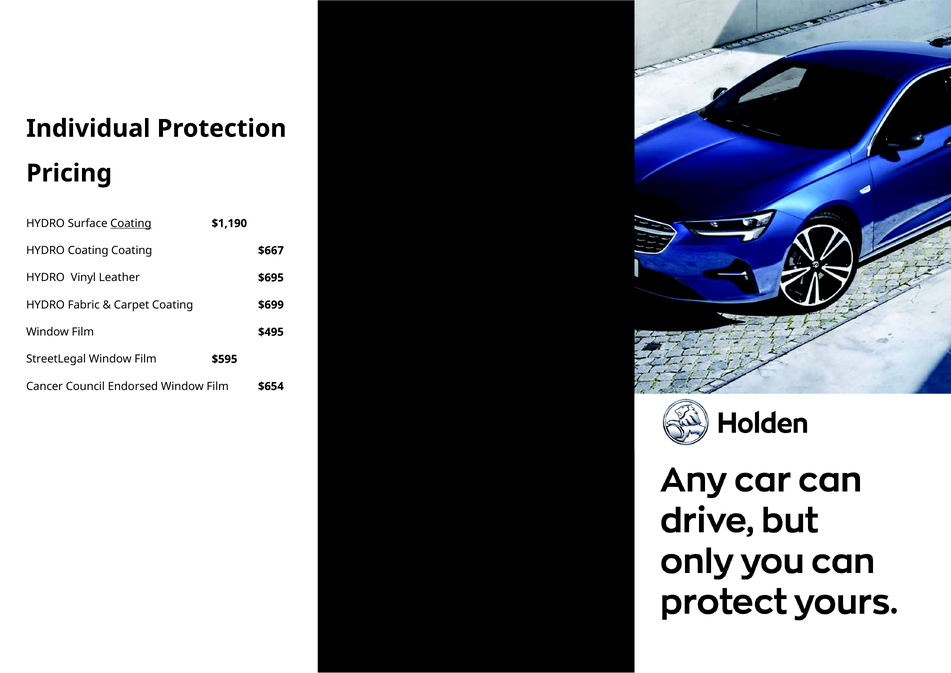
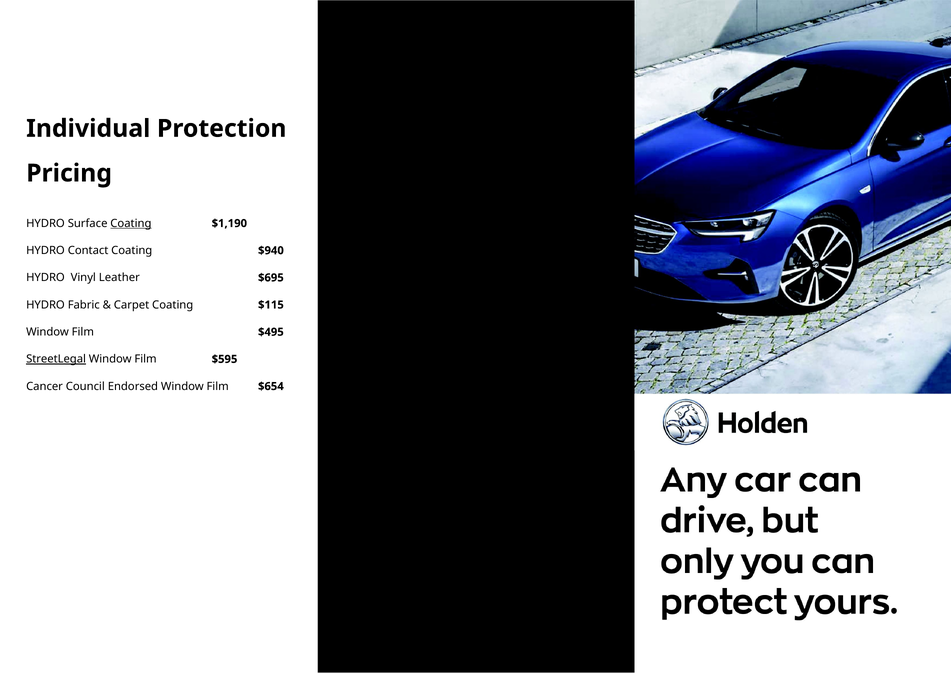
HYDRO Coating: Coating -> Contact
$667: $667 -> $940
$699: $699 -> $115
StreetLegal underline: none -> present
